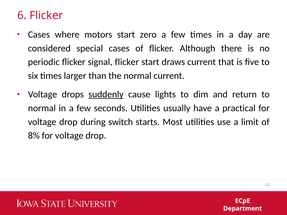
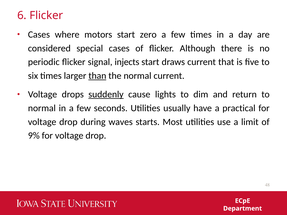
signal flicker: flicker -> injects
than underline: none -> present
switch: switch -> waves
8%: 8% -> 9%
